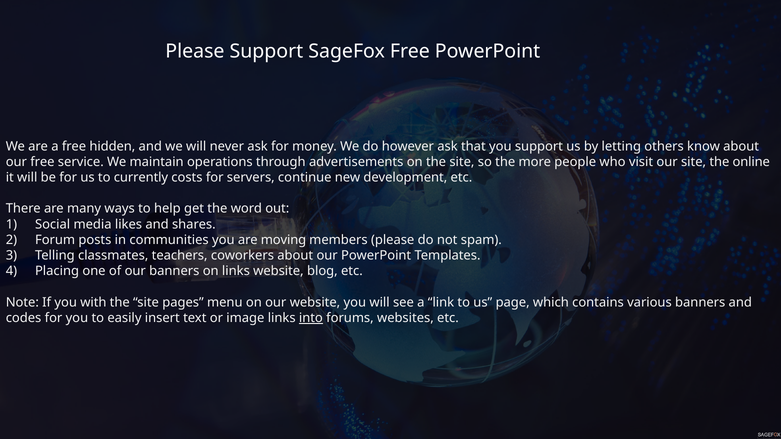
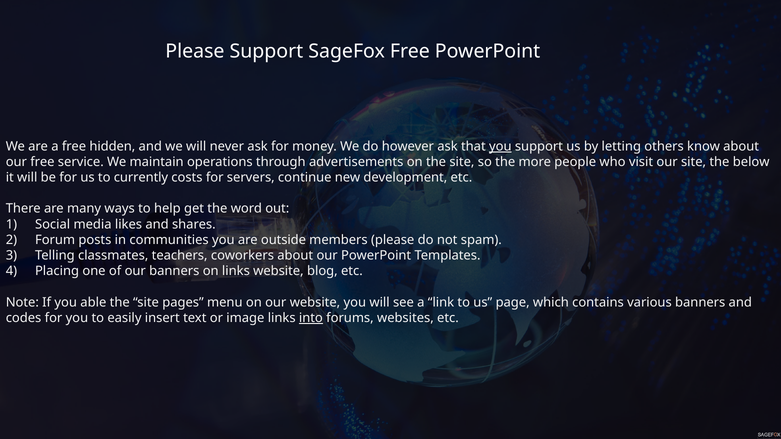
you at (500, 146) underline: none -> present
online: online -> below
moving: moving -> outside
with: with -> able
